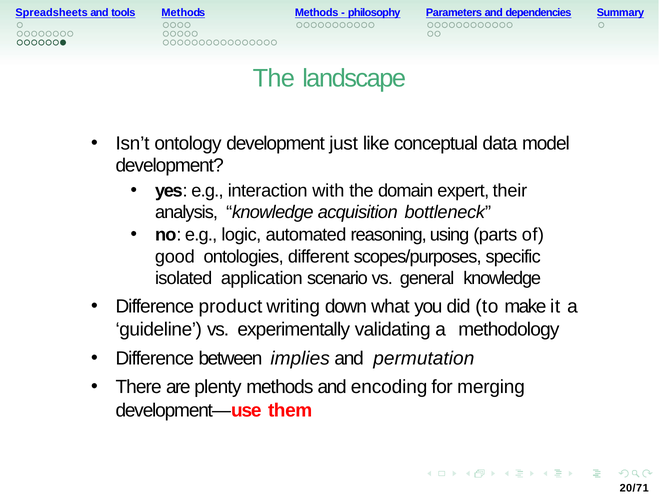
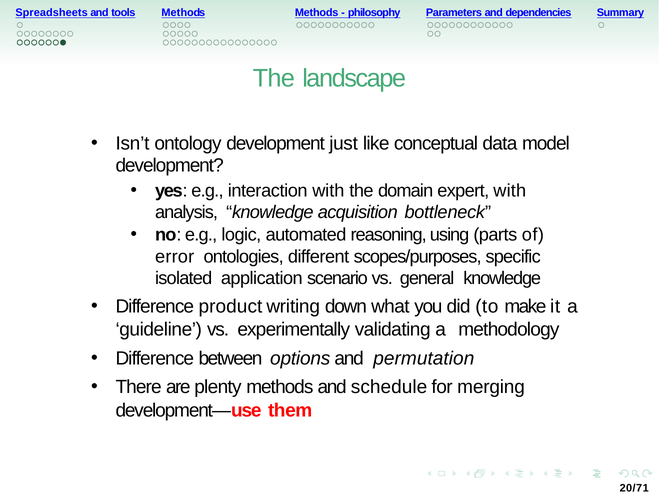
expert their: their -> with
good: good -> error
implies: implies -> options
encoding: encoding -> schedule
